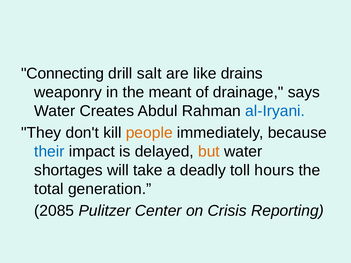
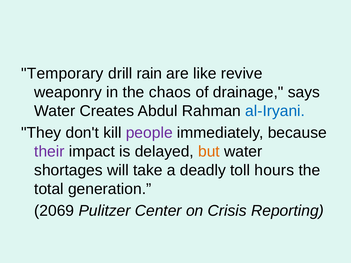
Connecting: Connecting -> Temporary
salt: salt -> rain
drains: drains -> revive
meant: meant -> chaos
people colour: orange -> purple
their colour: blue -> purple
2085: 2085 -> 2069
